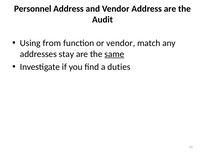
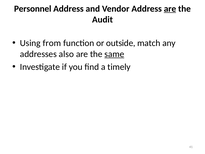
are at (170, 9) underline: none -> present
or vendor: vendor -> outside
stay: stay -> also
duties: duties -> timely
